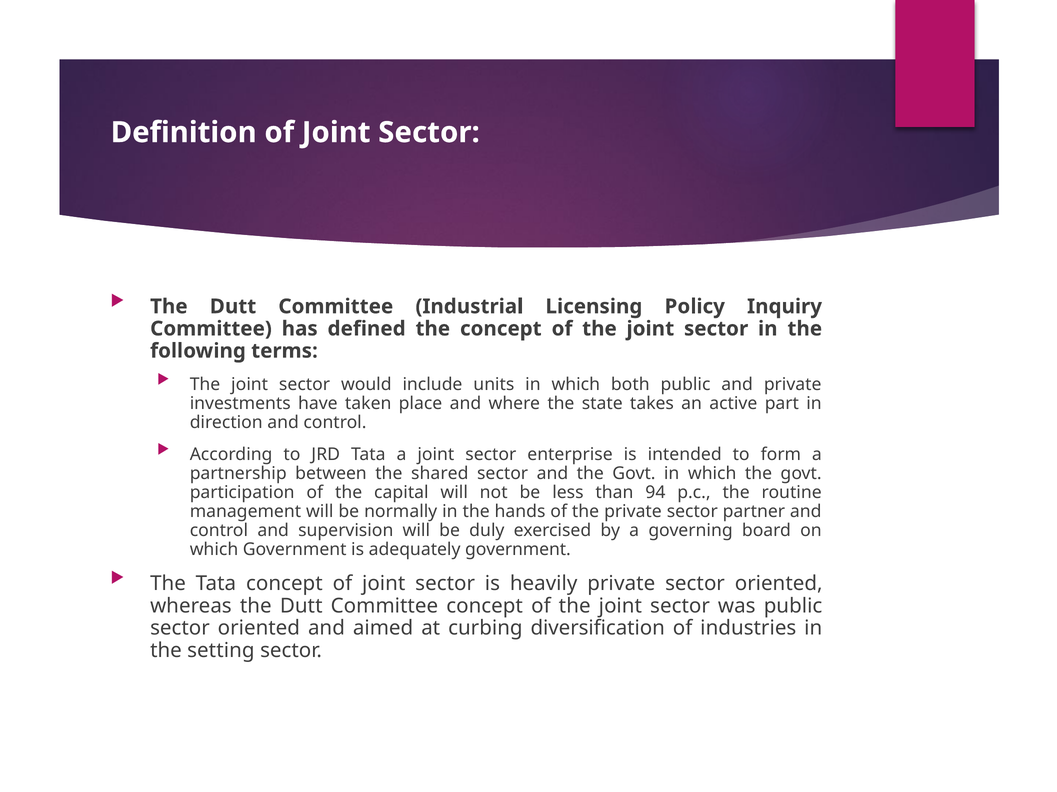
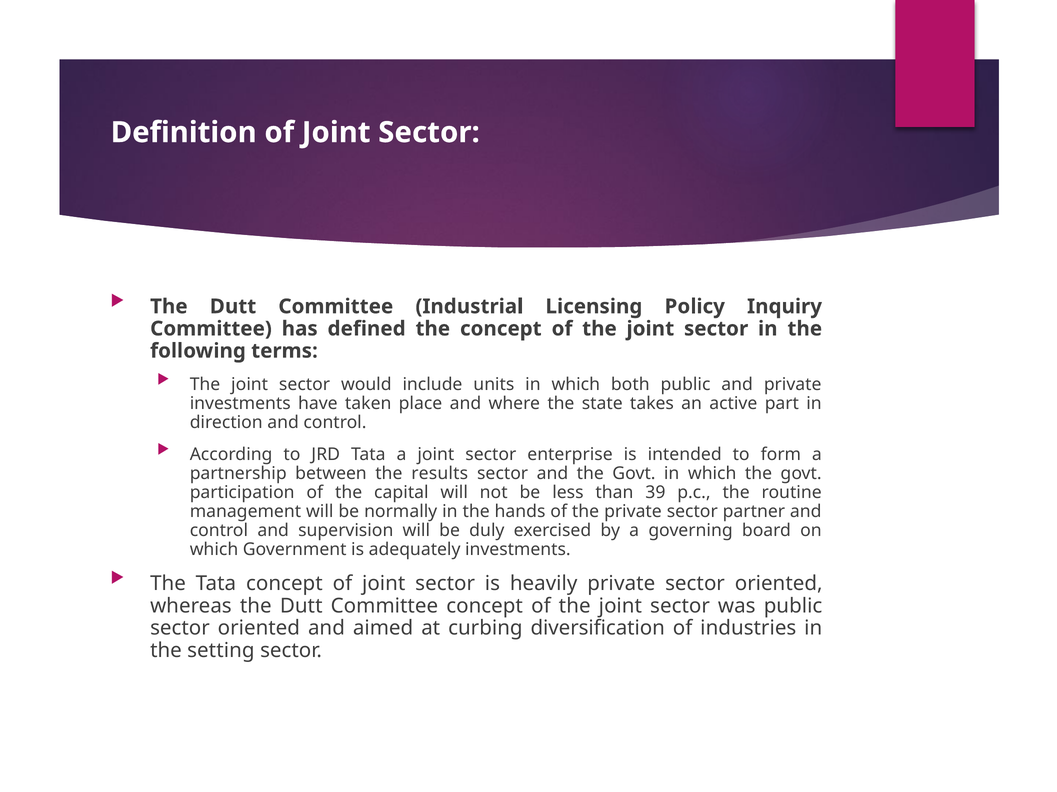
shared: shared -> results
94: 94 -> 39
adequately government: government -> investments
